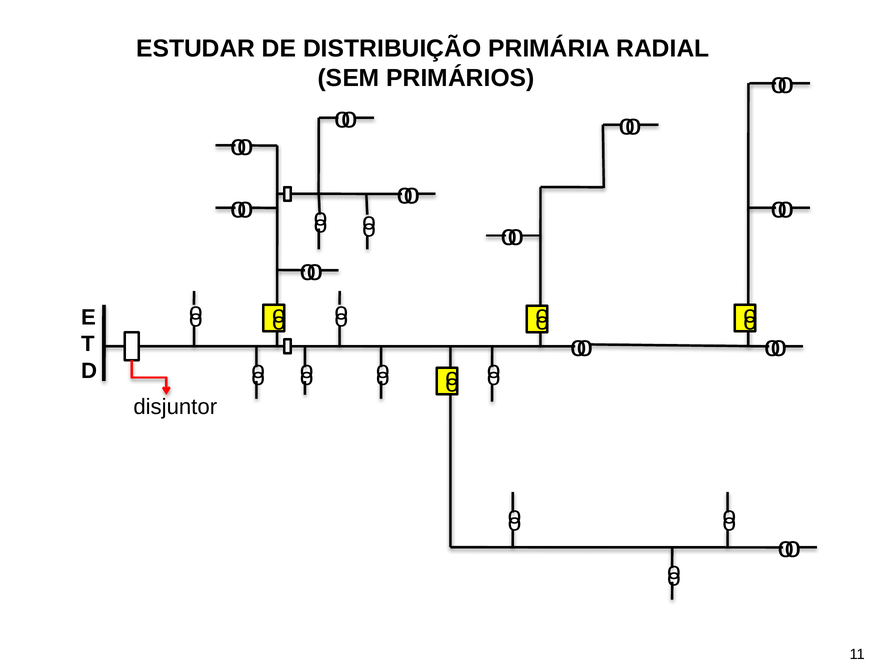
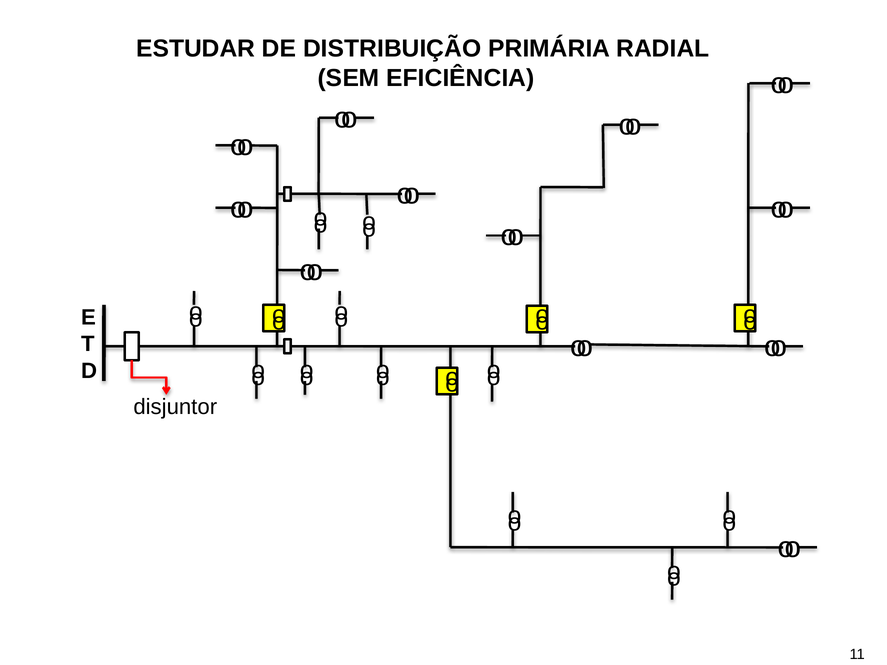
PRIMÁRIOS: PRIMÁRIOS -> EFICIÊNCIA
